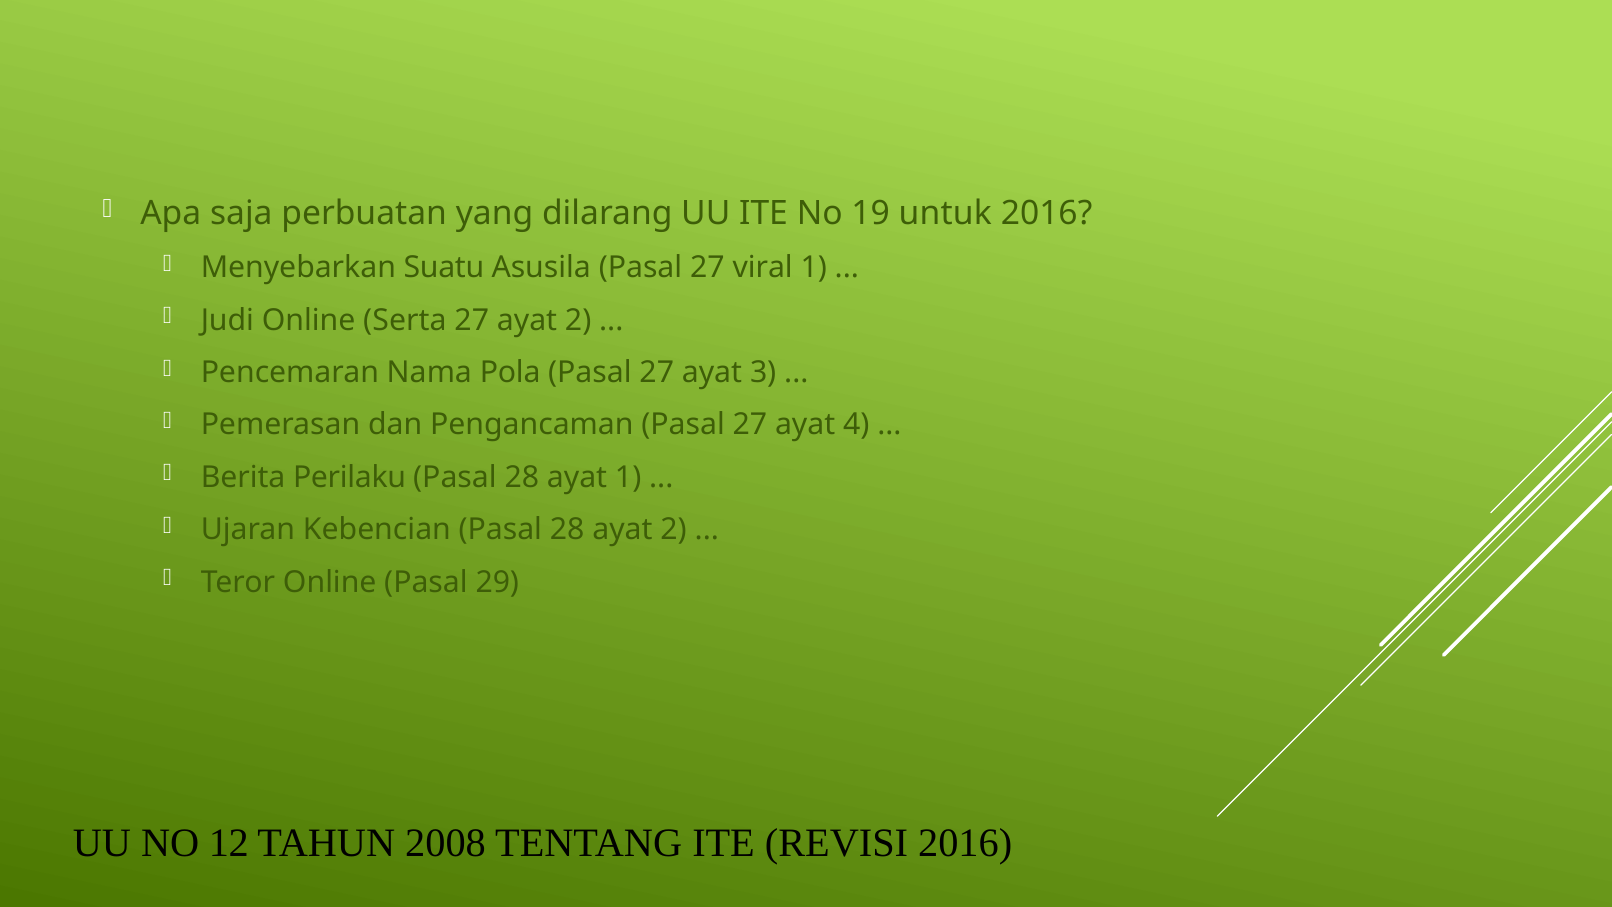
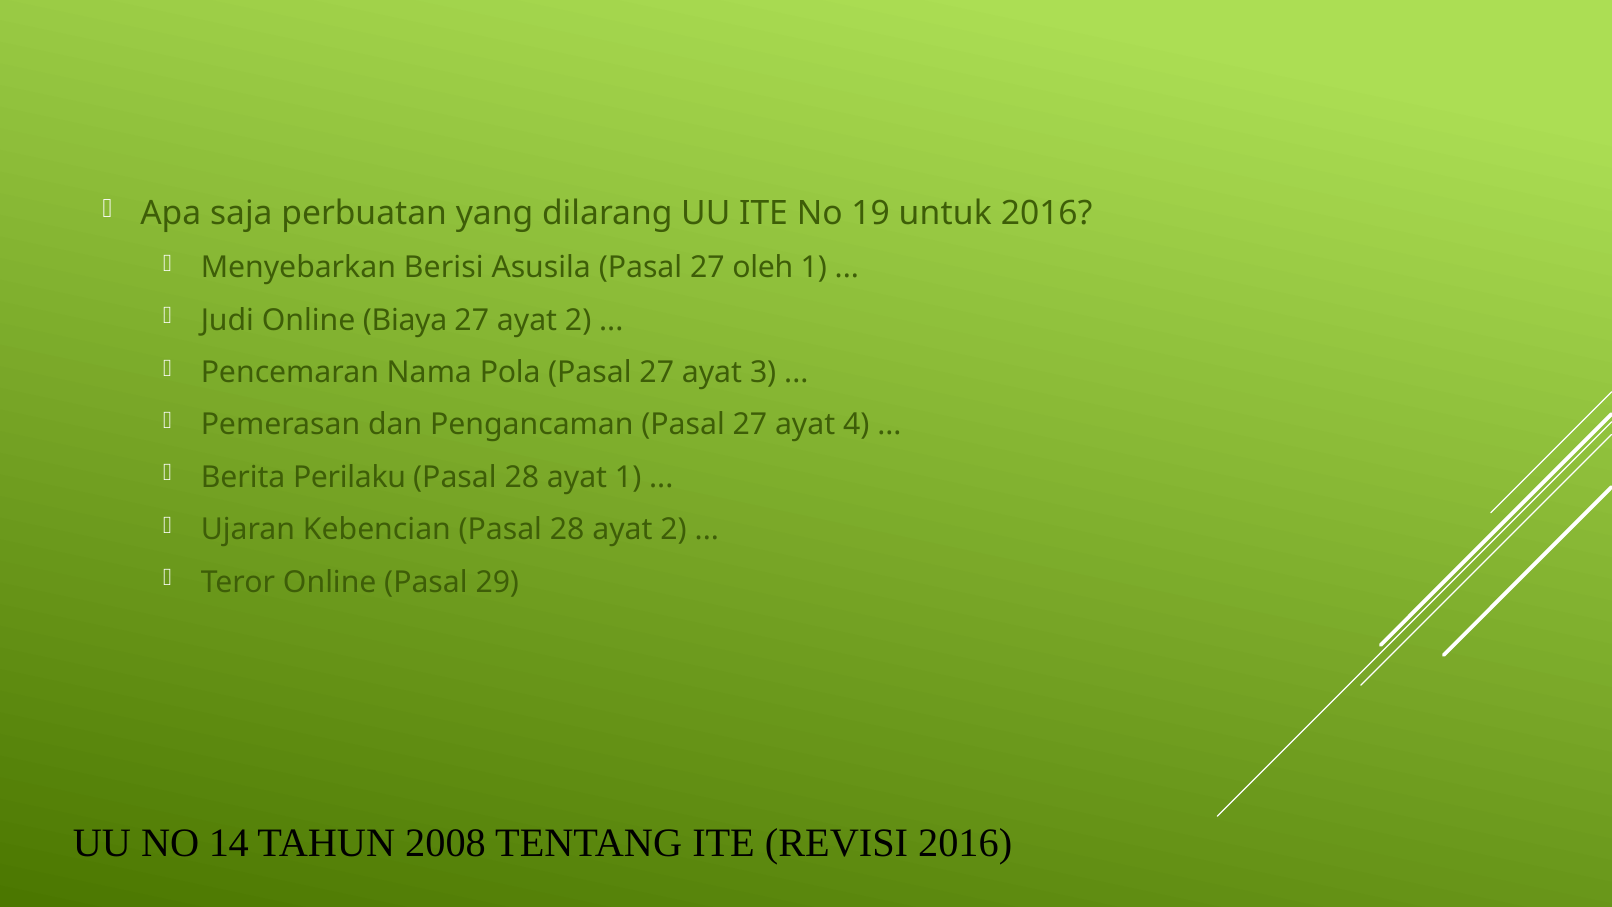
Suatu: Suatu -> Berisi
viral: viral -> oleh
Serta: Serta -> Biaya
12: 12 -> 14
